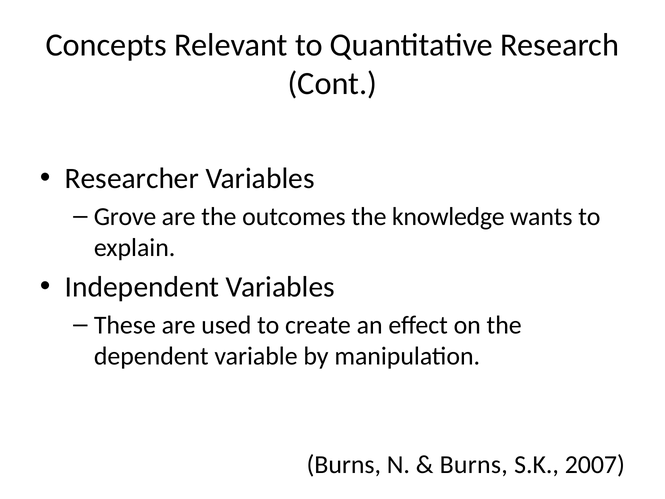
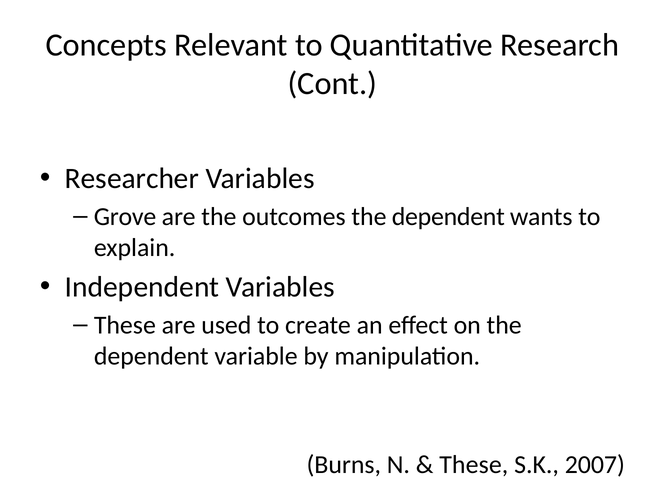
outcomes the knowledge: knowledge -> dependent
Burns at (474, 464): Burns -> These
